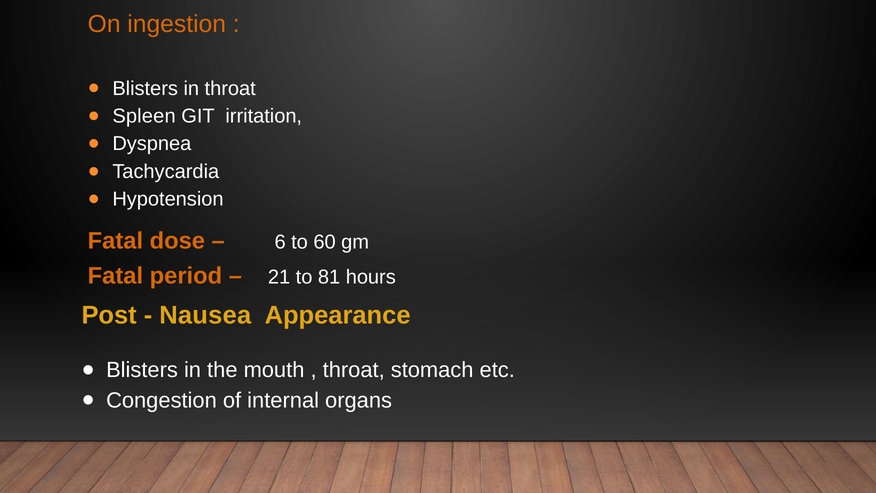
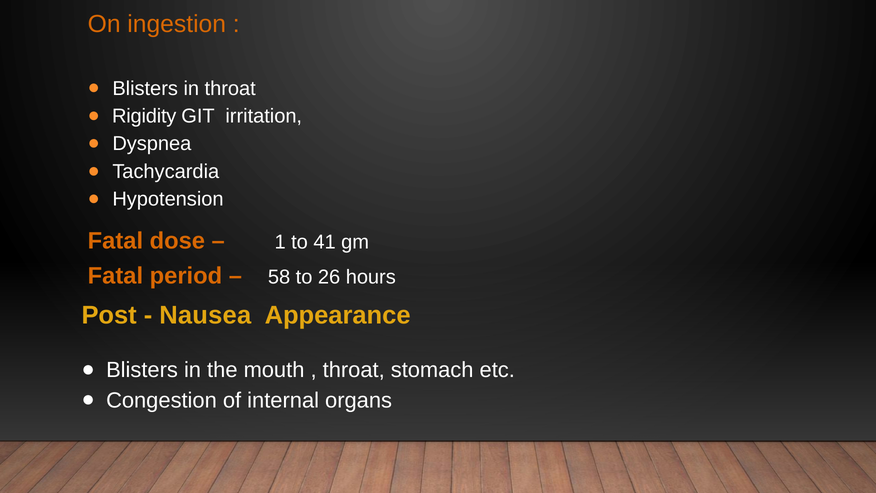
Spleen: Spleen -> Rigidity
6: 6 -> 1
60: 60 -> 41
21: 21 -> 58
81: 81 -> 26
